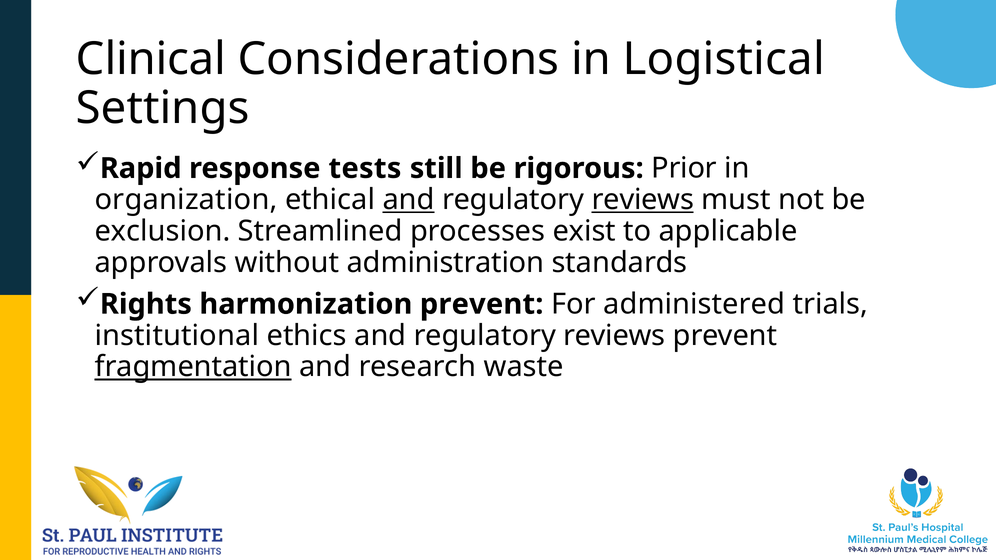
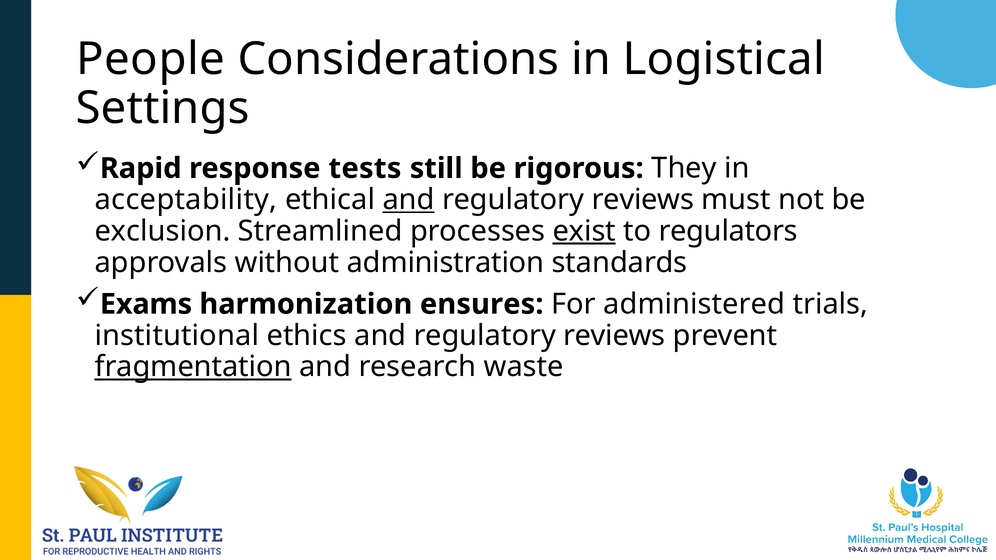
Clinical: Clinical -> People
Prior: Prior -> They
organization: organization -> acceptability
reviews at (643, 200) underline: present -> none
exist underline: none -> present
applicable: applicable -> regulators
Rights: Rights -> Exams
harmonization prevent: prevent -> ensures
